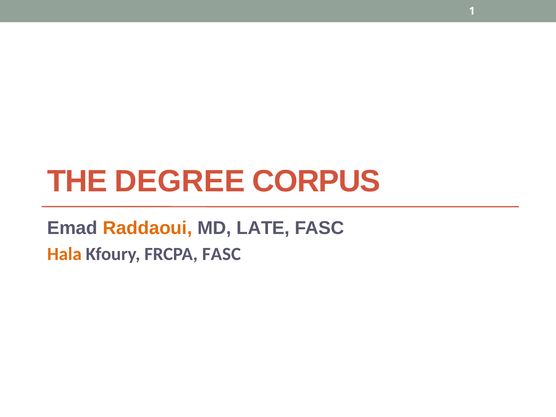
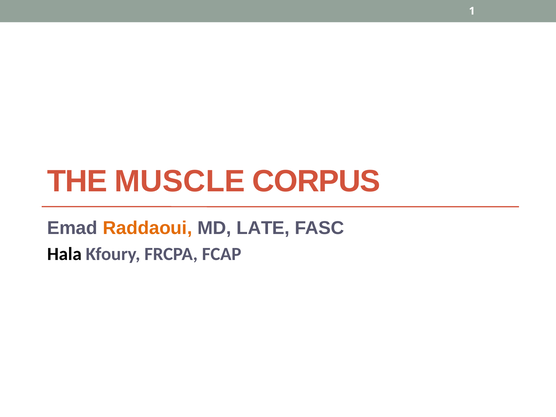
DEGREE: DEGREE -> MUSCLE
Hala colour: orange -> black
FRCPA FASC: FASC -> FCAP
